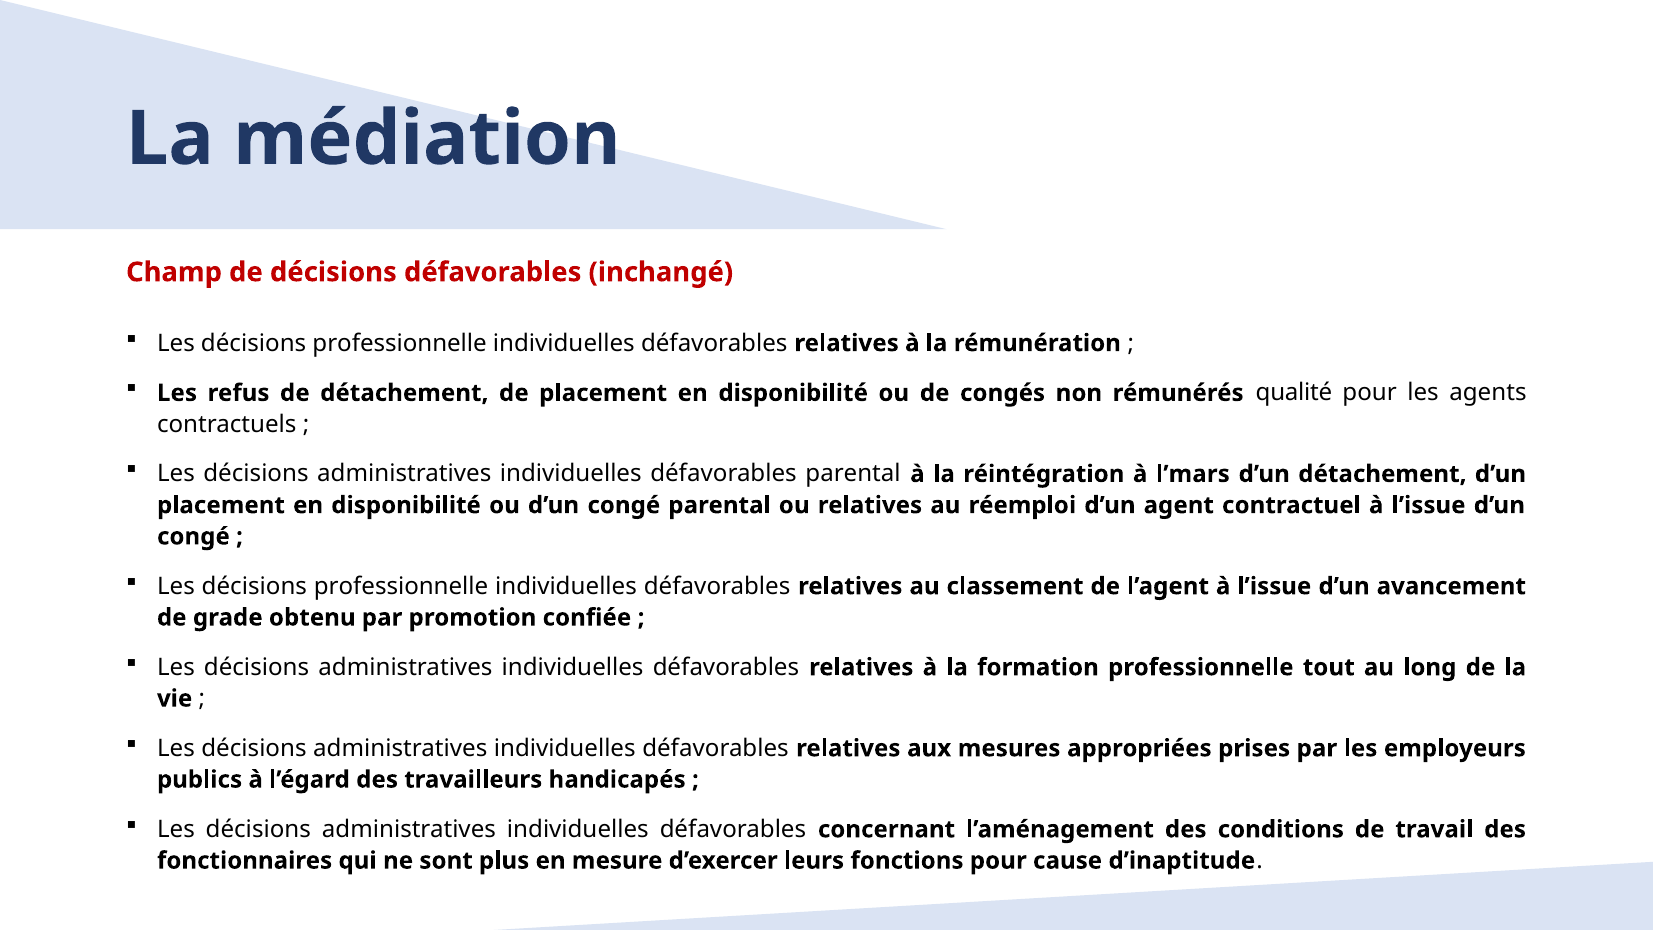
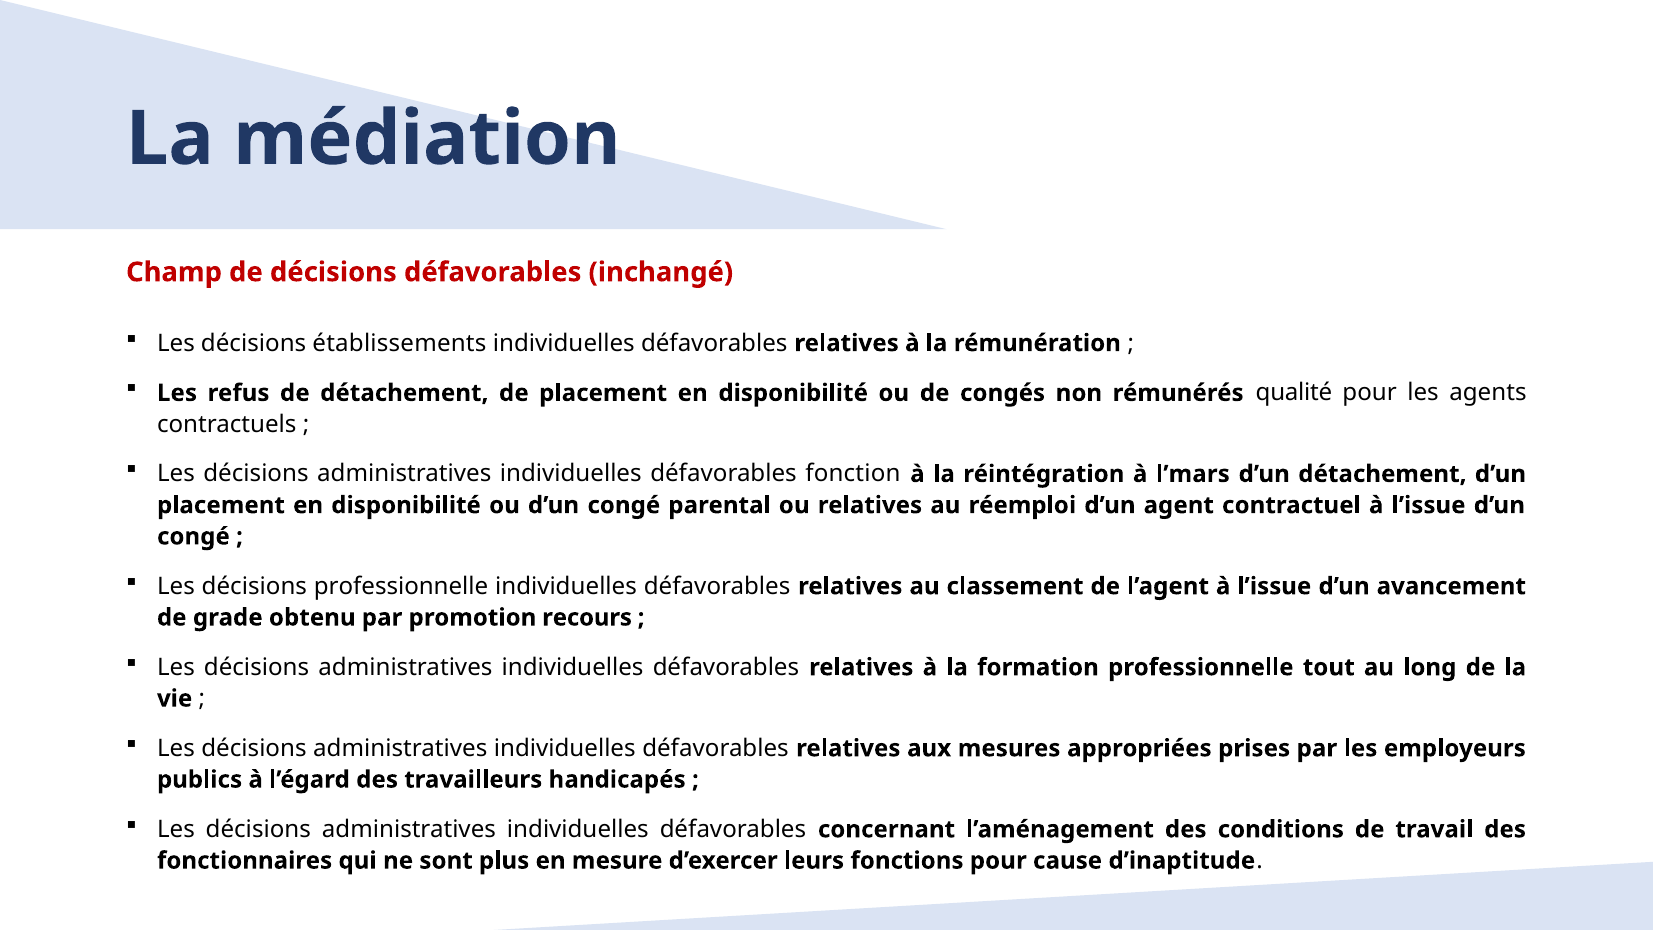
professionnelle at (400, 343): professionnelle -> établissements
défavorables parental: parental -> fonction
confiée: confiée -> recours
